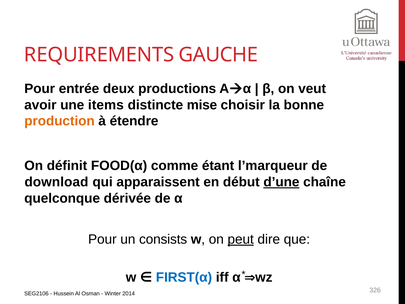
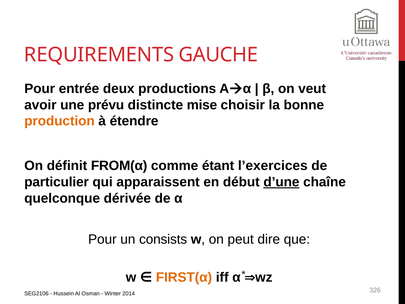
items: items -> prévu
FOOD(α: FOOD(α -> FROM(α
l’marqueur: l’marqueur -> l’exercices
download: download -> particulier
peut underline: present -> none
FIRST(α colour: blue -> orange
